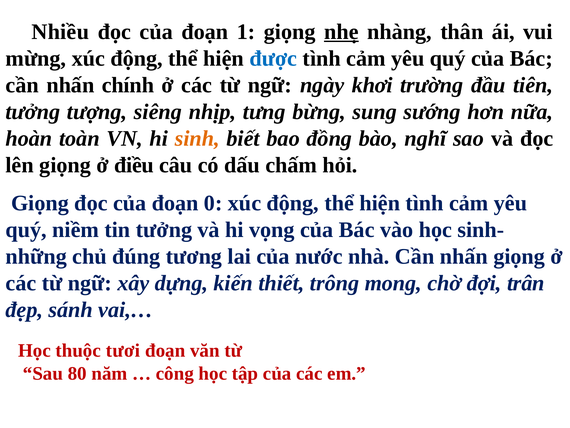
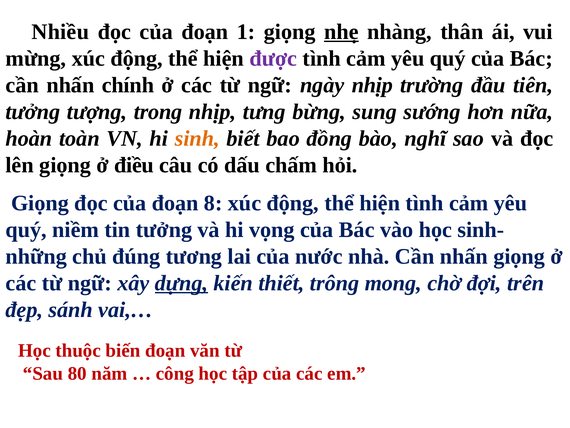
được colour: blue -> purple
ngày khơi: khơi -> nhịp
siêng: siêng -> trong
0: 0 -> 8
dựng underline: none -> present
trân: trân -> trên
tươi: tươi -> biến
